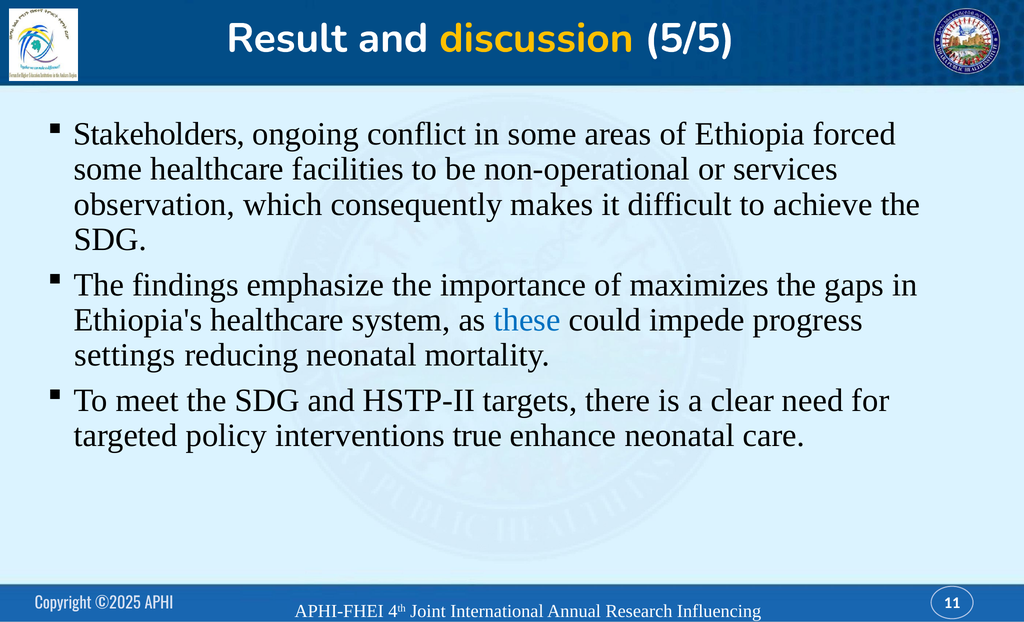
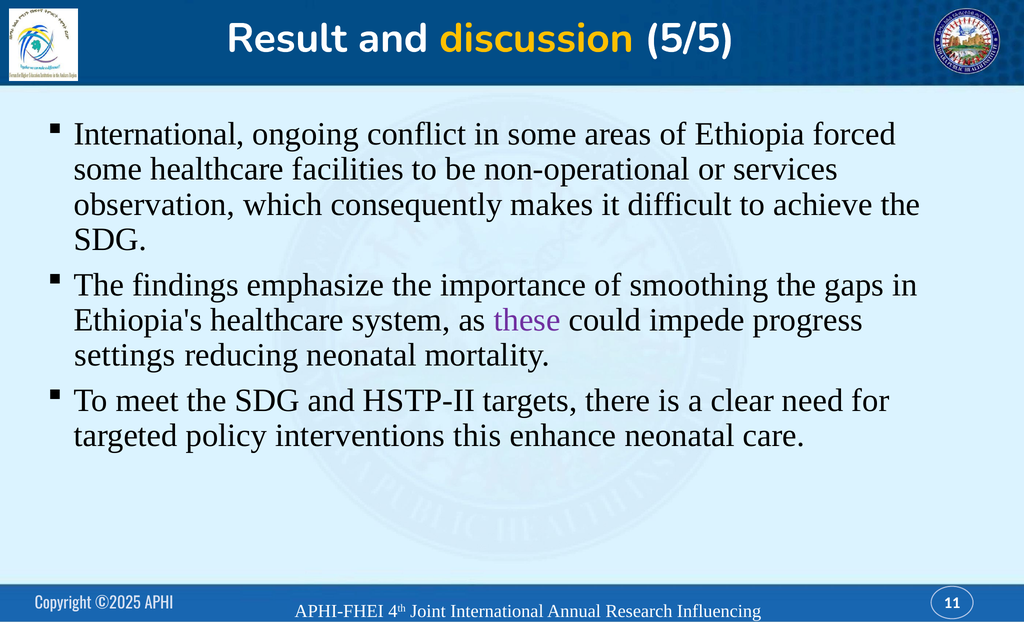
Stakeholders at (159, 134): Stakeholders -> International
maximizes: maximizes -> smoothing
these colour: blue -> purple
true: true -> this
